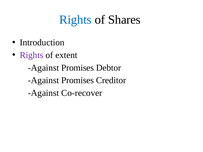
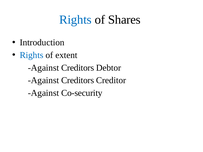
Rights at (32, 55) colour: purple -> blue
Promises at (78, 68): Promises -> Creditors
Promises at (78, 80): Promises -> Creditors
Co-recover: Co-recover -> Co-security
